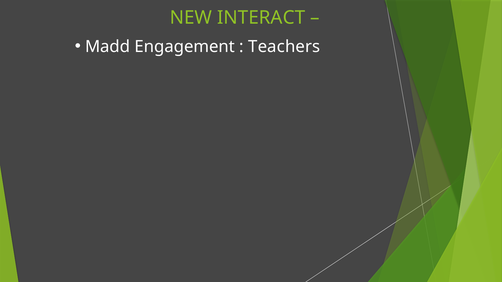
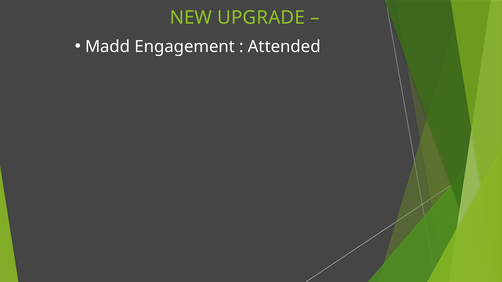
INTERACT: INTERACT -> UPGRADE
Teachers: Teachers -> Attended
